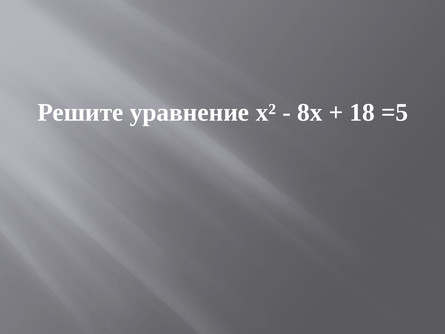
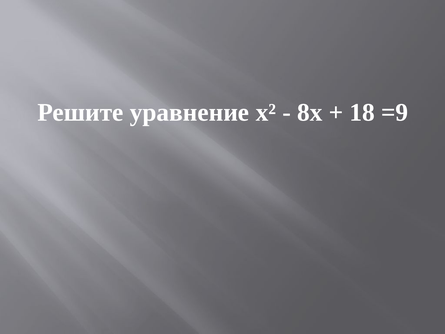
=5: =5 -> =9
